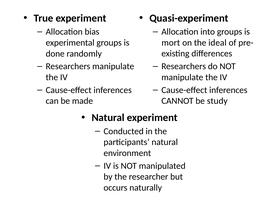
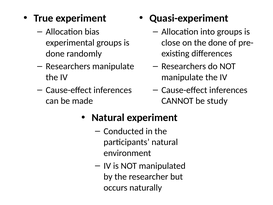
mort: mort -> close
the ideal: ideal -> done
